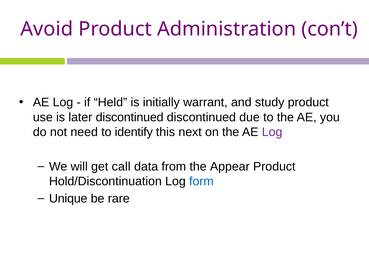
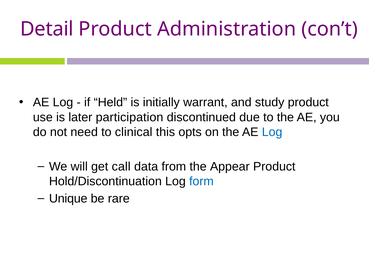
Avoid: Avoid -> Detail
later discontinued: discontinued -> participation
identify: identify -> clinical
next: next -> opts
Log at (272, 132) colour: purple -> blue
